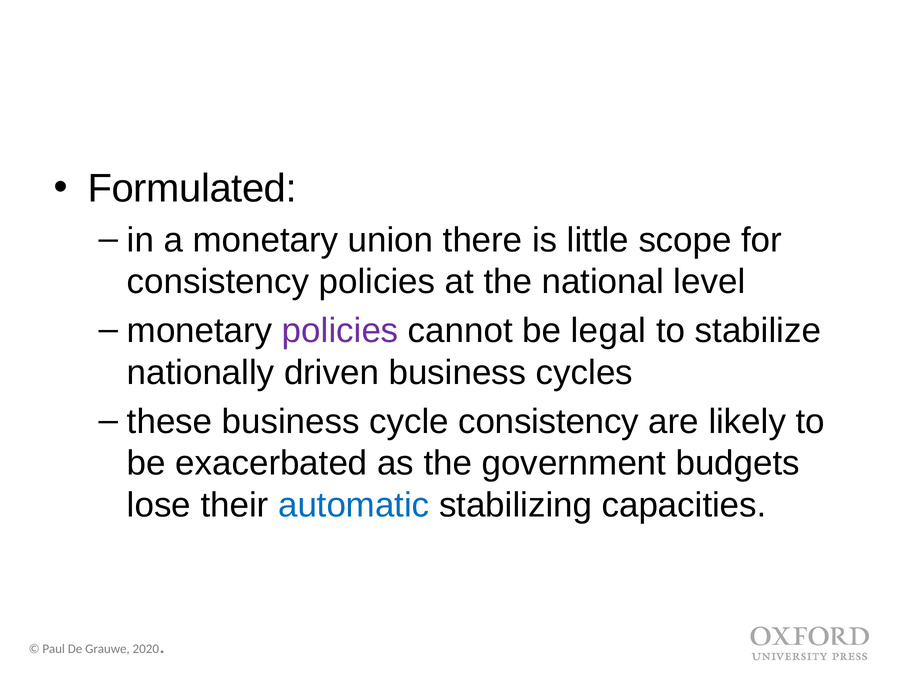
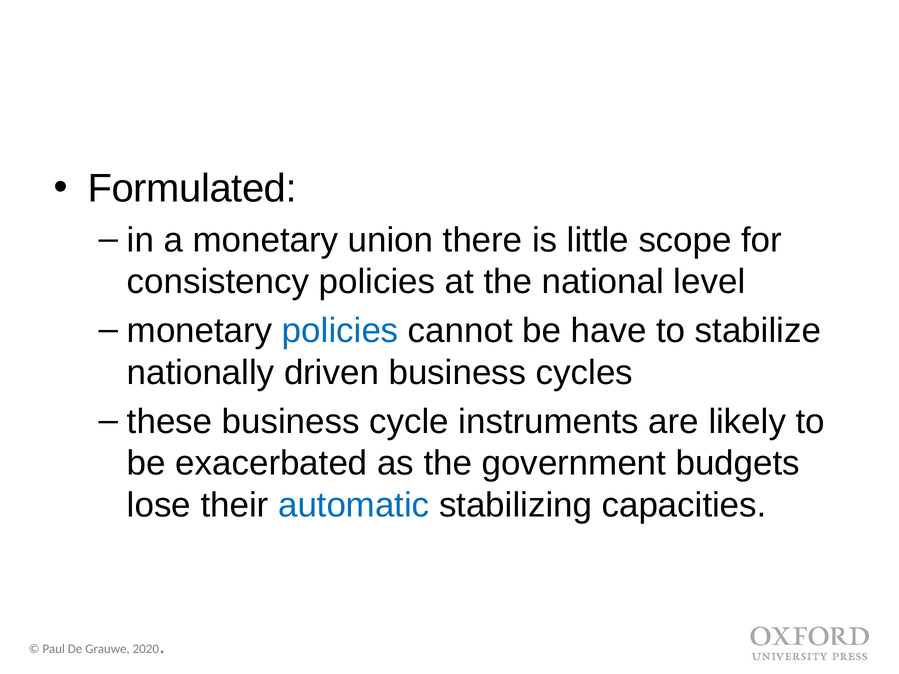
policies at (340, 331) colour: purple -> blue
legal: legal -> have
cycle consistency: consistency -> instruments
